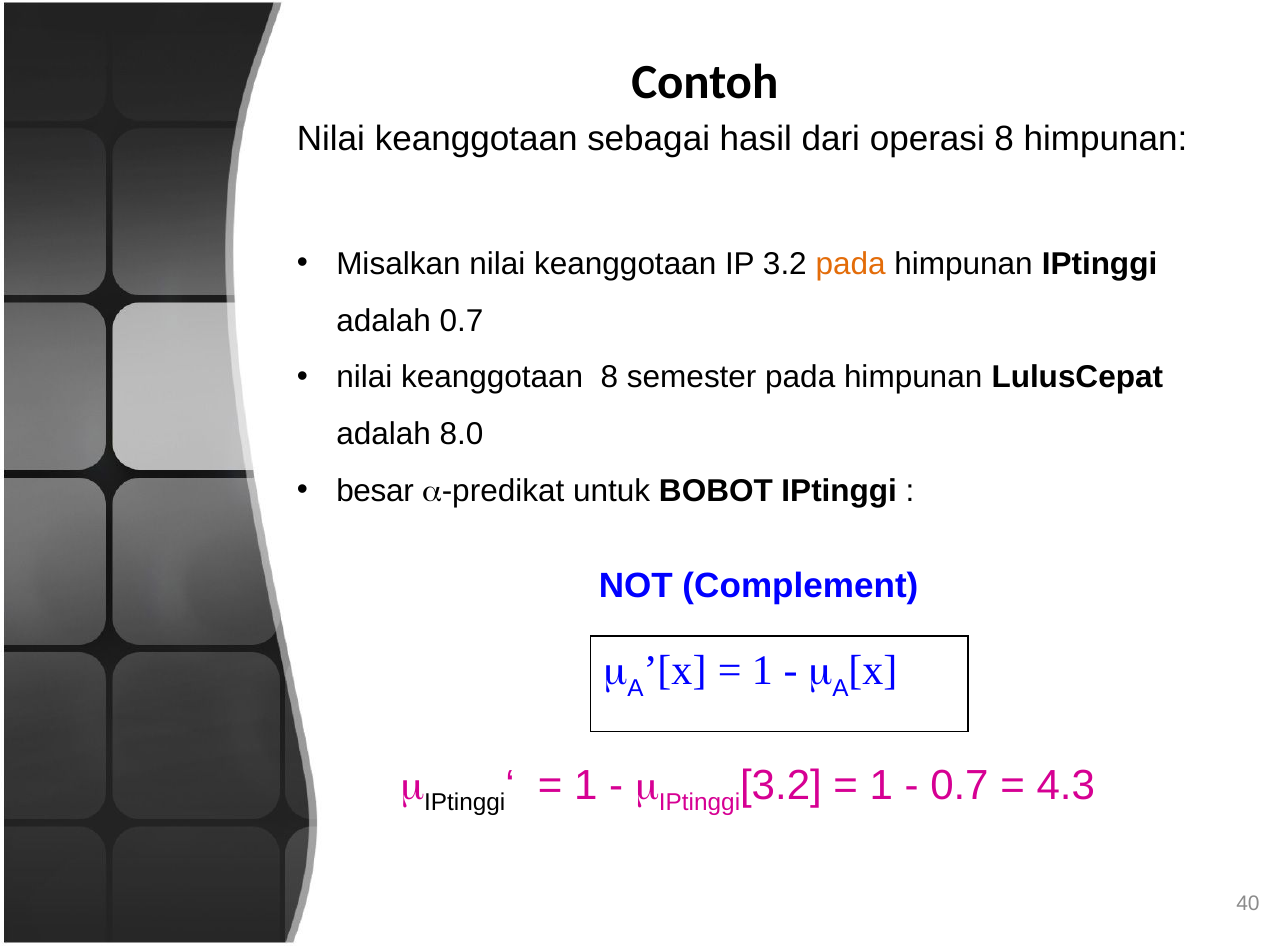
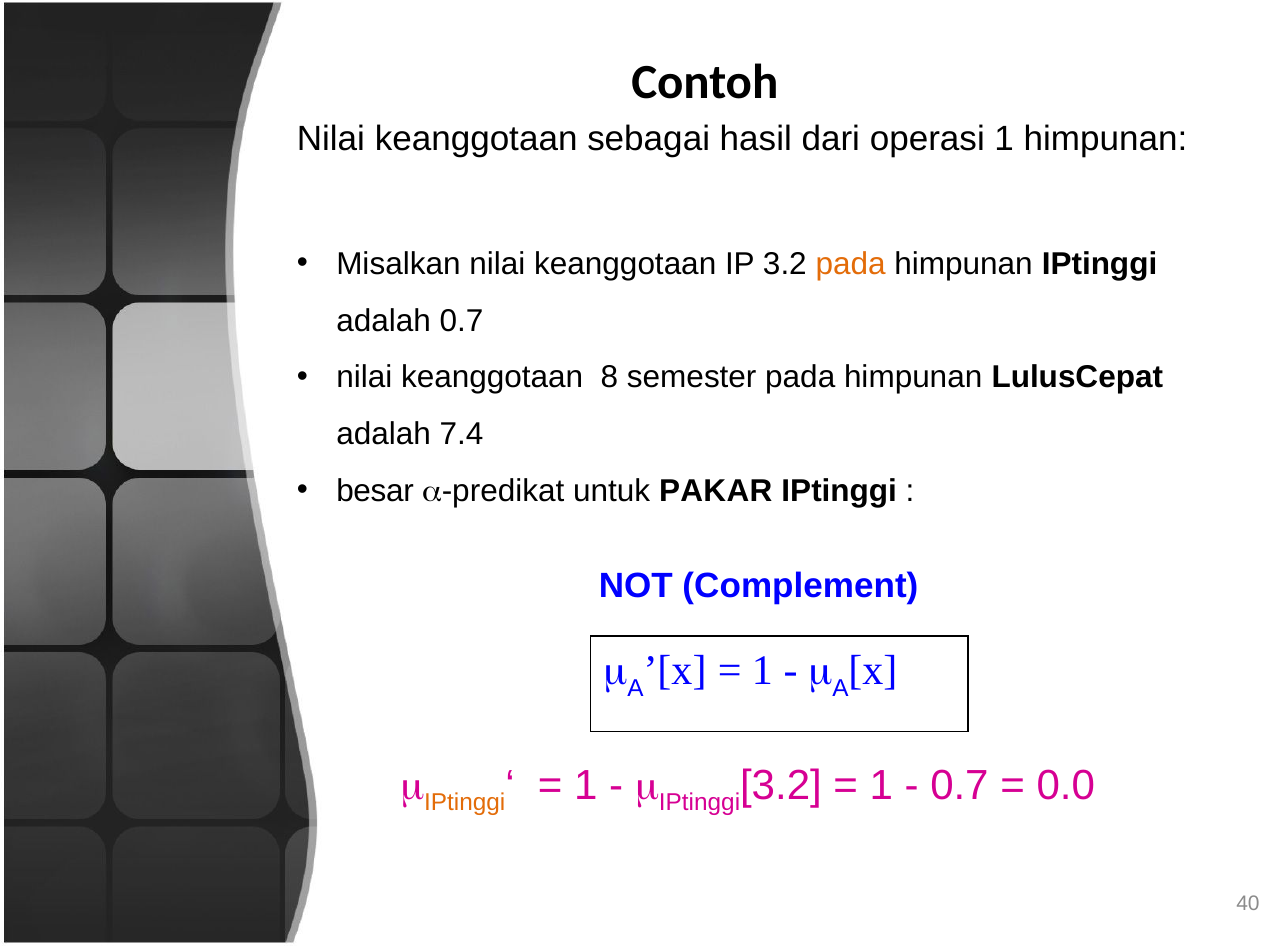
operasi 8: 8 -> 1
8.0: 8.0 -> 7.4
BOBOT: BOBOT -> PAKAR
IPtinggi at (465, 802) colour: black -> orange
4.3: 4.3 -> 0.0
